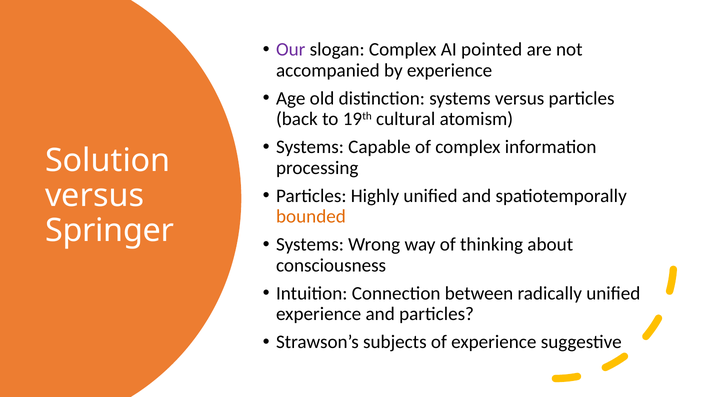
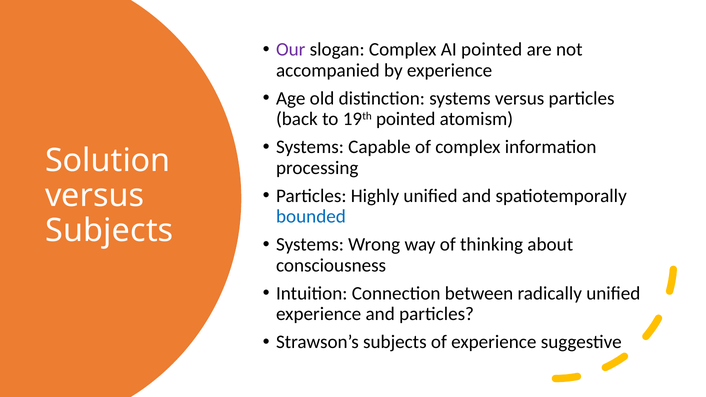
19th cultural: cultural -> pointed
bounded colour: orange -> blue
Springer at (110, 231): Springer -> Subjects
